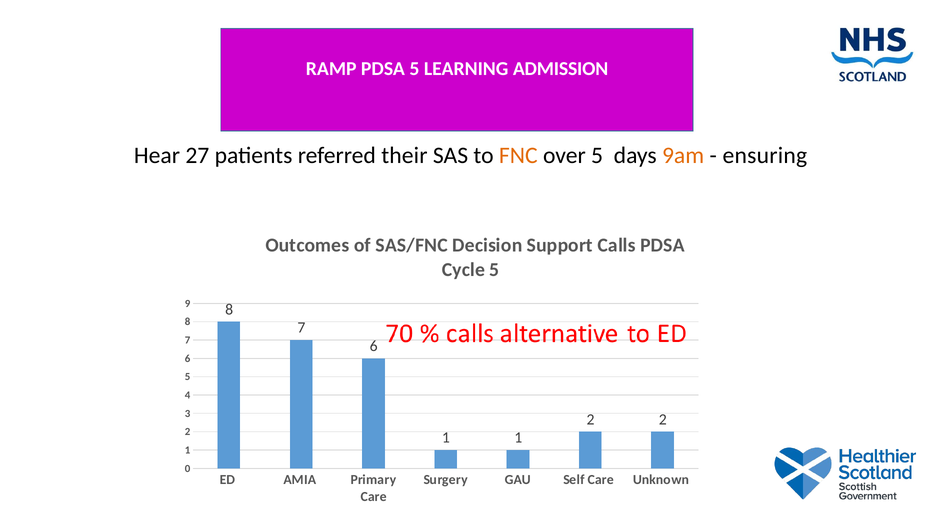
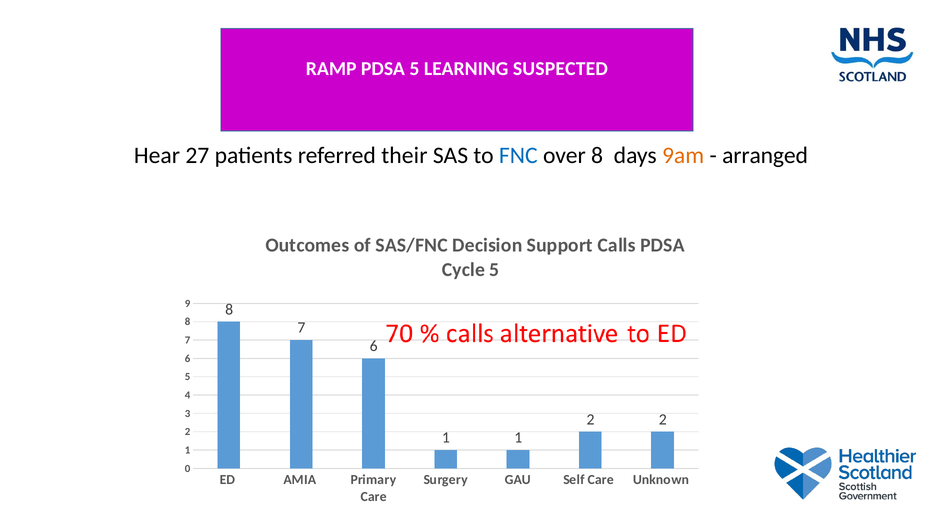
ADMISSION: ADMISSION -> SUSPECTED
FNC colour: orange -> blue
over 5: 5 -> 8
ensuring: ensuring -> arranged
